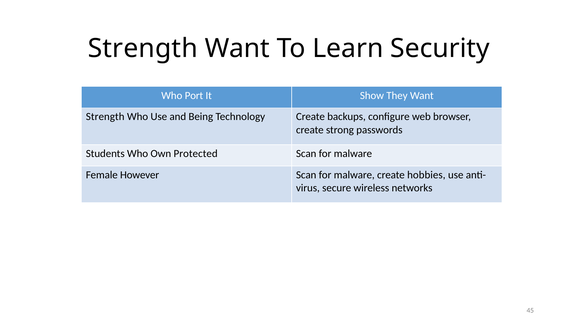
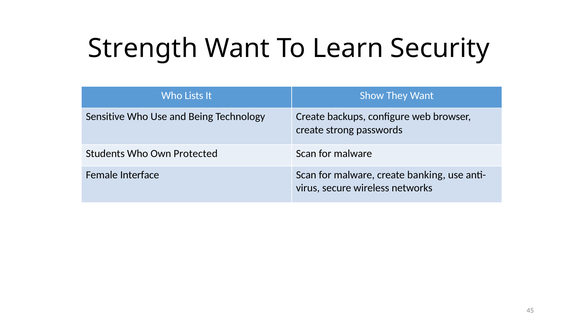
Port: Port -> Lists
Strength at (105, 117): Strength -> Sensitive
However: However -> Interface
hobbies: hobbies -> banking
